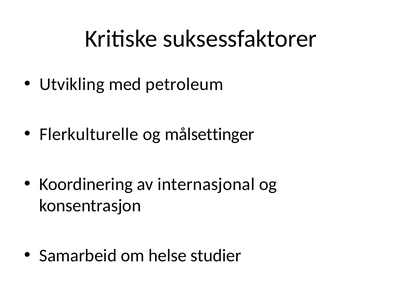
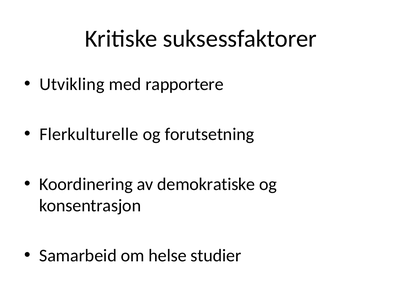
petroleum: petroleum -> rapportere
målsettinger: målsettinger -> forutsetning
internasjonal: internasjonal -> demokratiske
